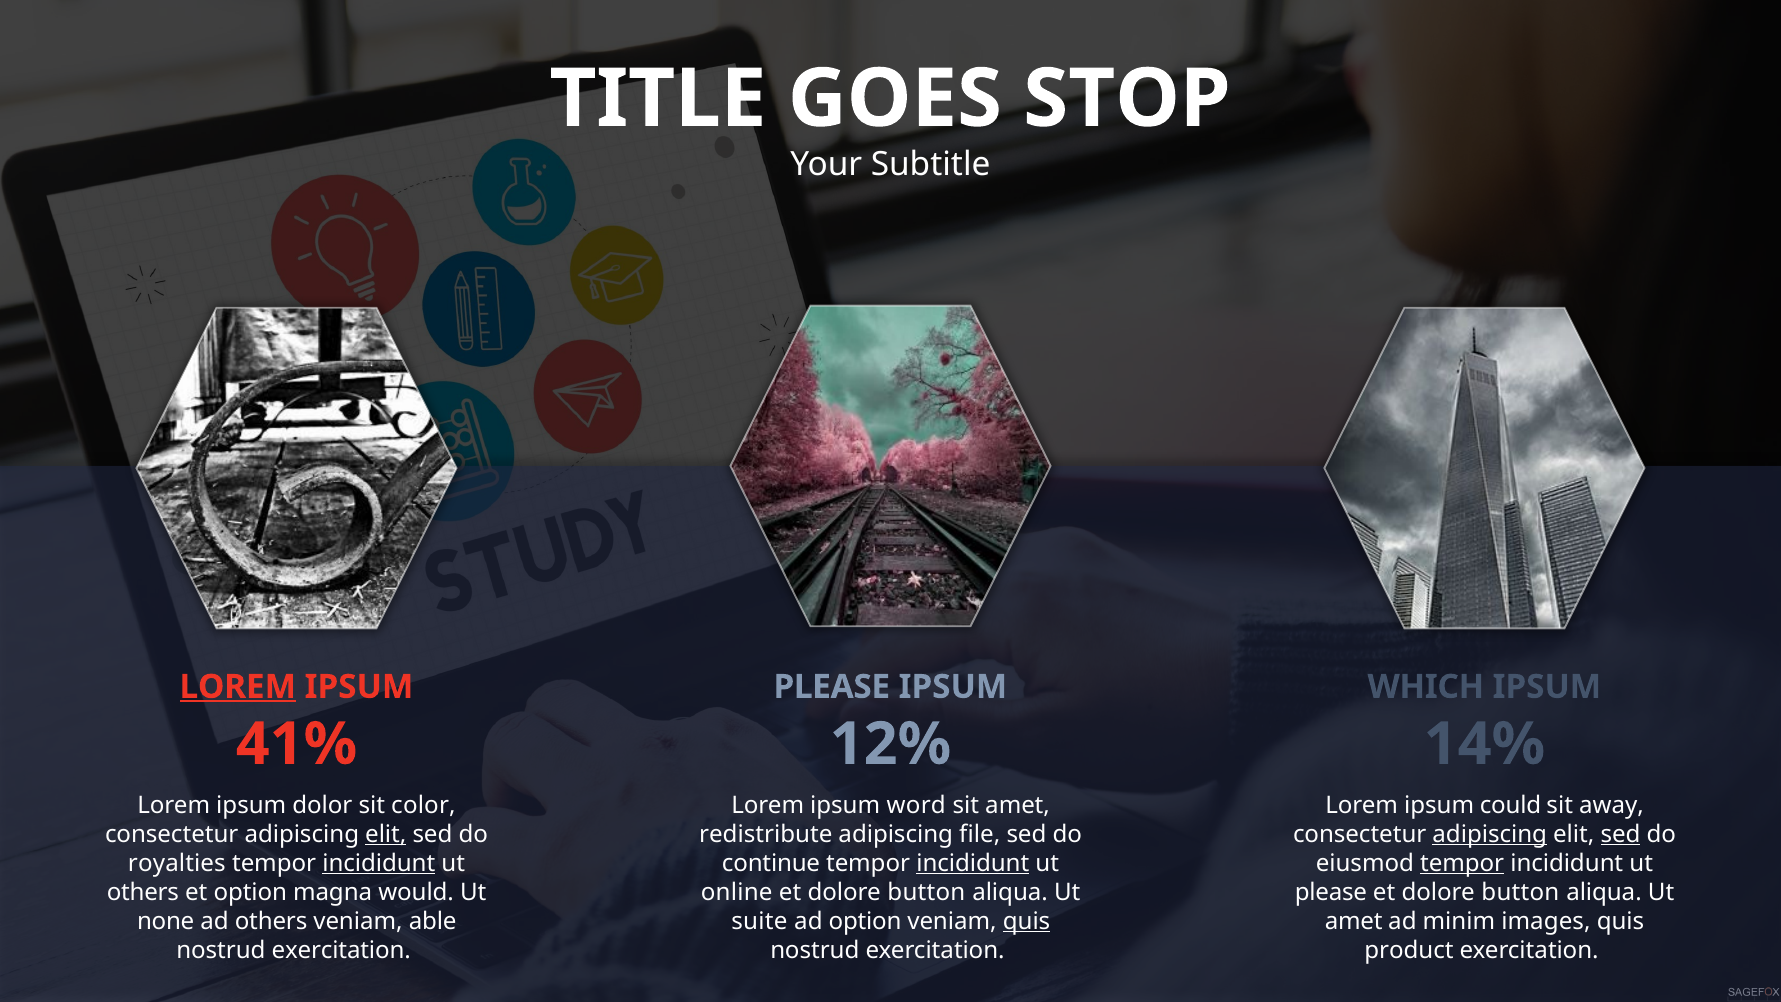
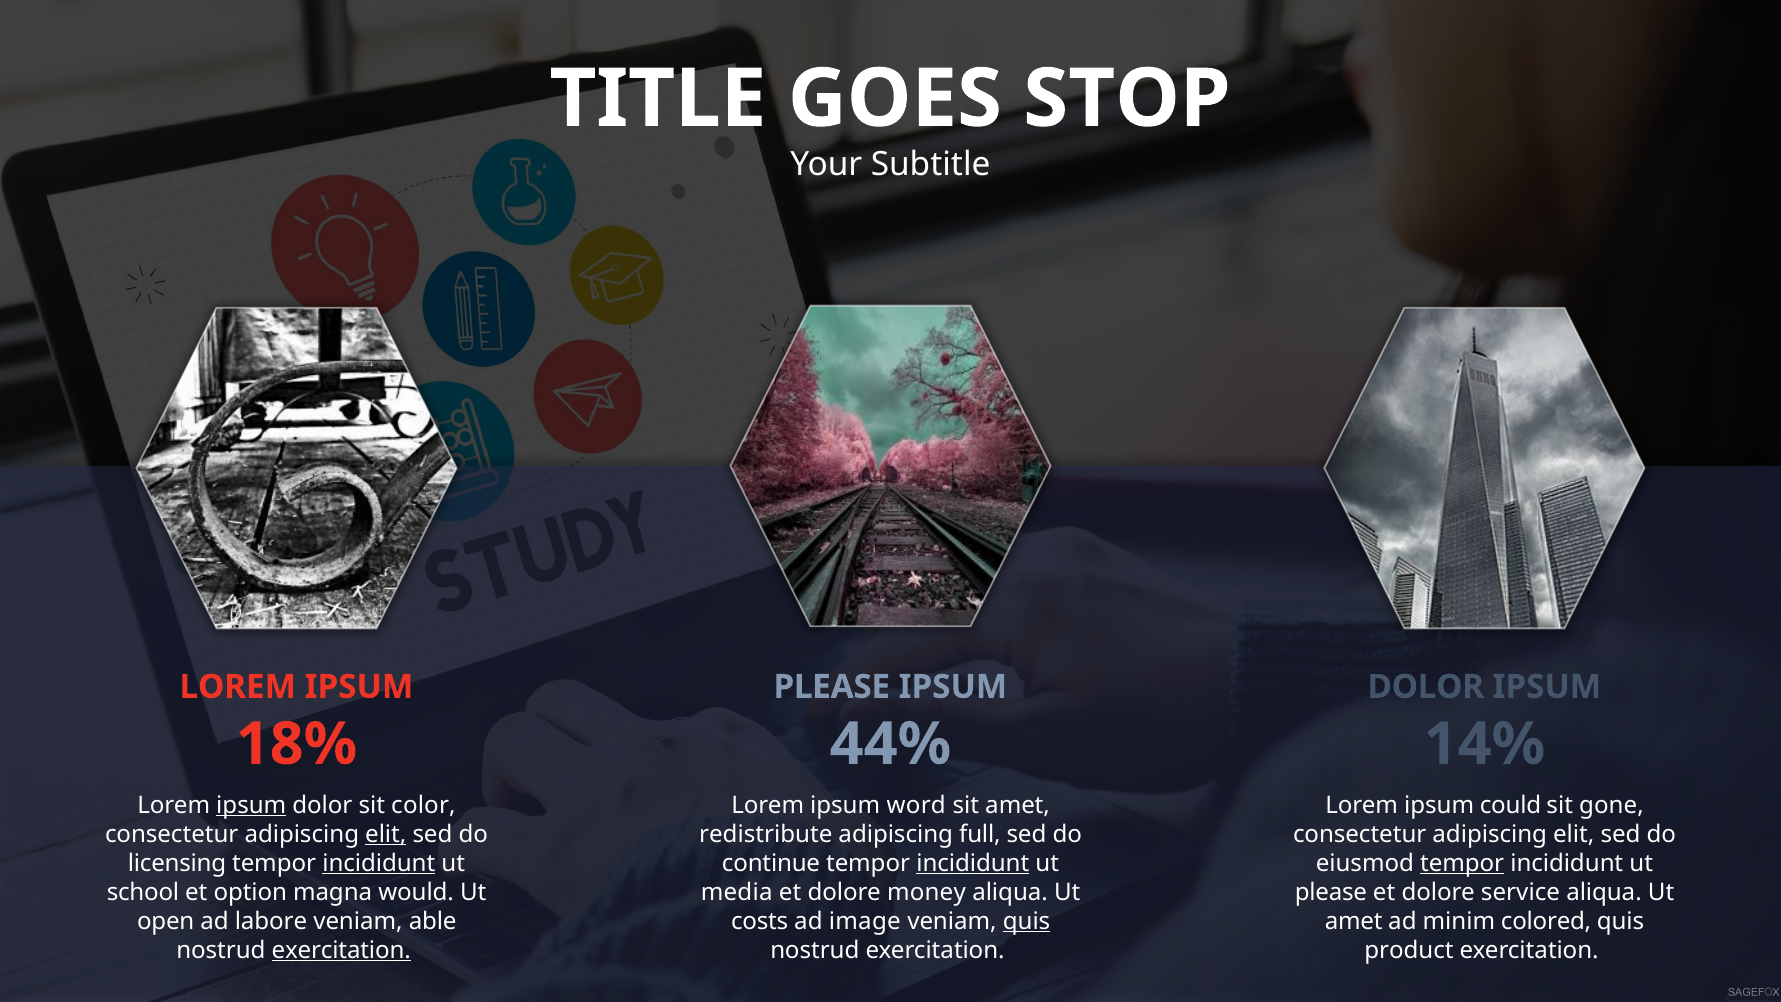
LOREM at (238, 687) underline: present -> none
WHICH at (1426, 687): WHICH -> DOLOR
41%: 41% -> 18%
12%: 12% -> 44%
ipsum at (251, 805) underline: none -> present
away: away -> gone
file: file -> full
adipiscing at (1490, 834) underline: present -> none
sed at (1620, 834) underline: present -> none
royalties: royalties -> licensing
others at (143, 892): others -> school
online: online -> media
button at (926, 892): button -> money
button at (1520, 892): button -> service
none: none -> open
ad others: others -> labore
suite: suite -> costs
ad option: option -> image
images: images -> colored
exercitation at (341, 950) underline: none -> present
